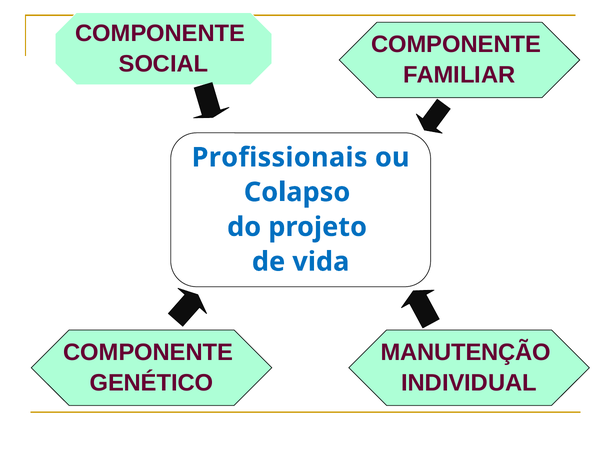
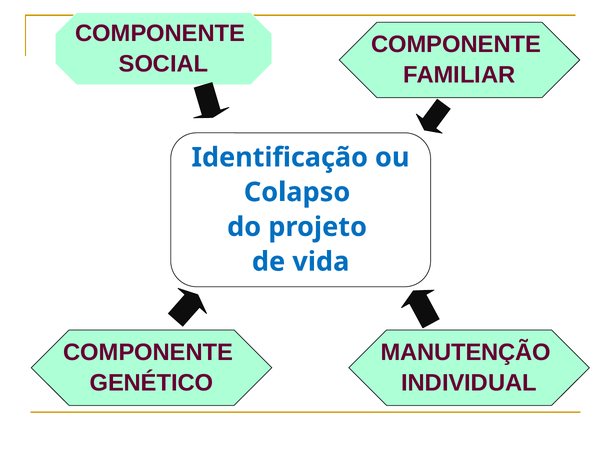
Profissionais: Profissionais -> Identificação
